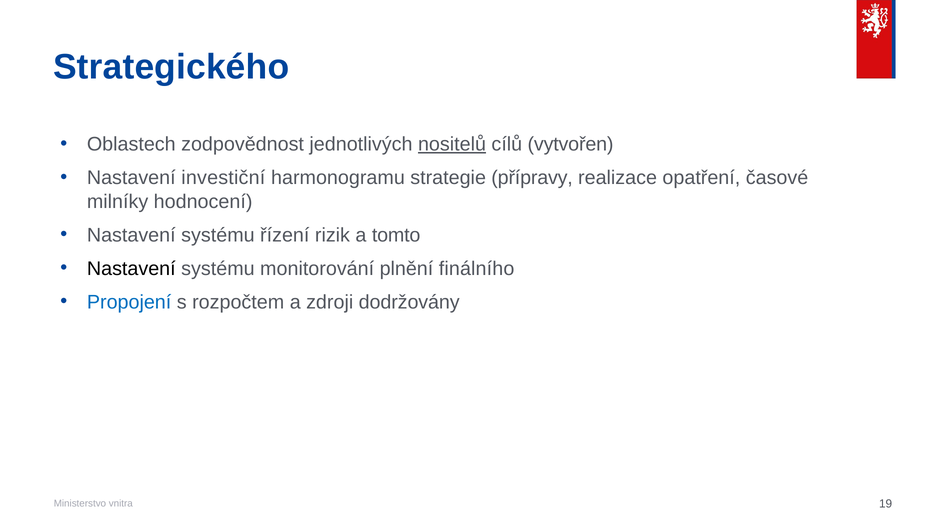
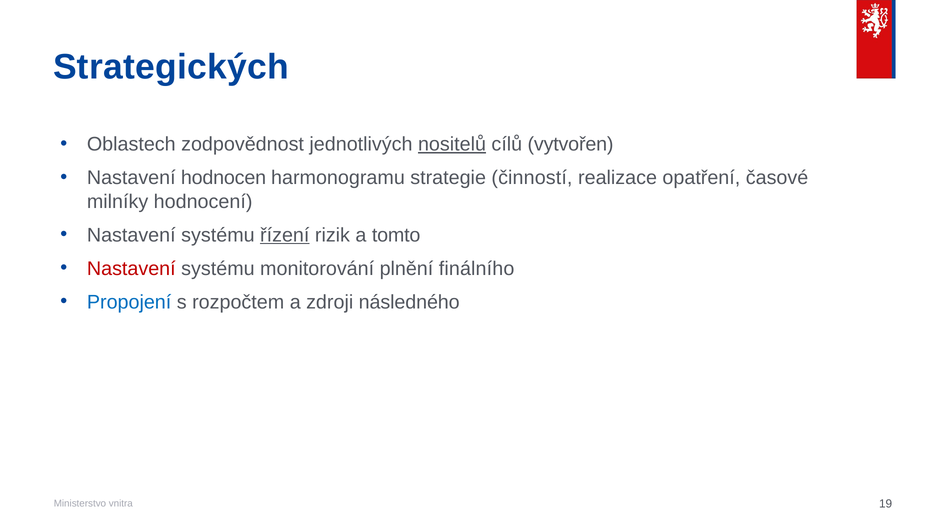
Strategického: Strategického -> Strategických
investiční: investiční -> hodnocen
přípravy: přípravy -> činností
řízení underline: none -> present
Nastavení at (131, 269) colour: black -> red
dodržovány: dodržovány -> následného
